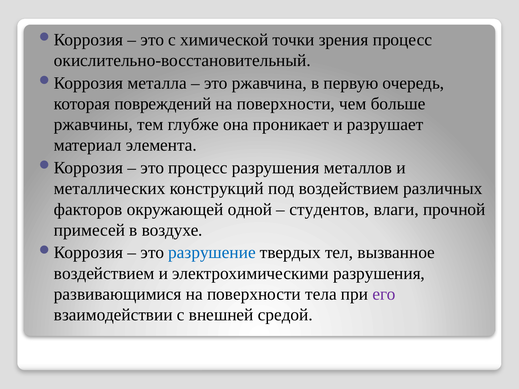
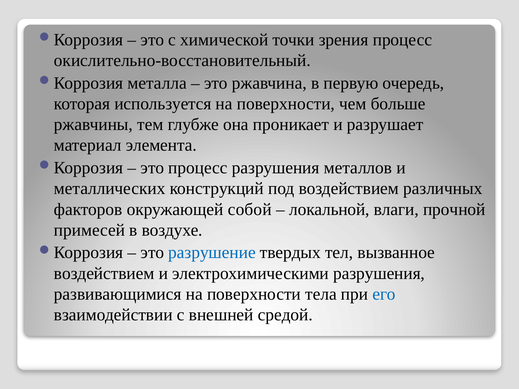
повреждений: повреждений -> используется
одной: одной -> собой
студентов: студентов -> локальной
его colour: purple -> blue
